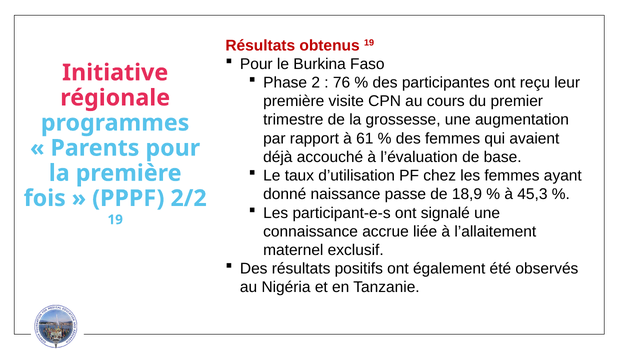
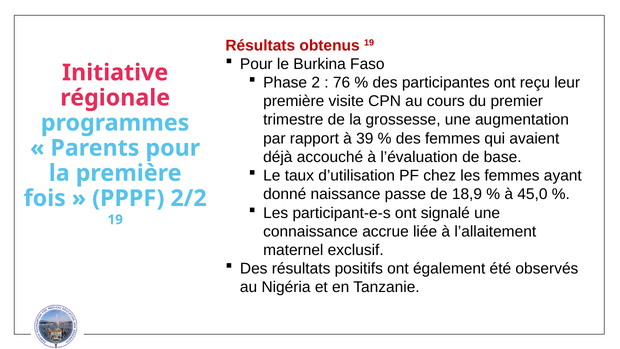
61: 61 -> 39
45,3: 45,3 -> 45,0
